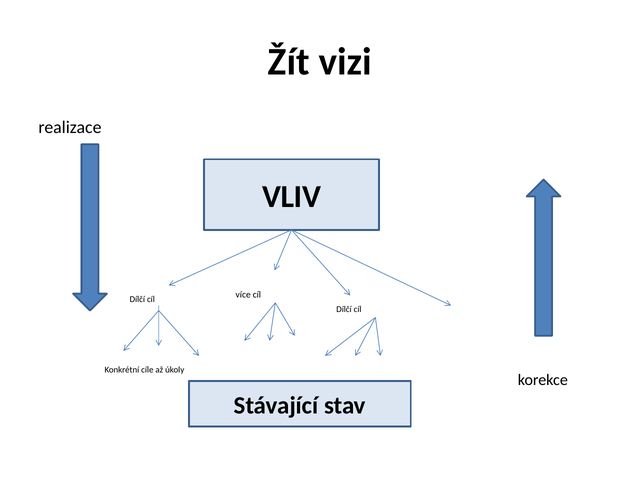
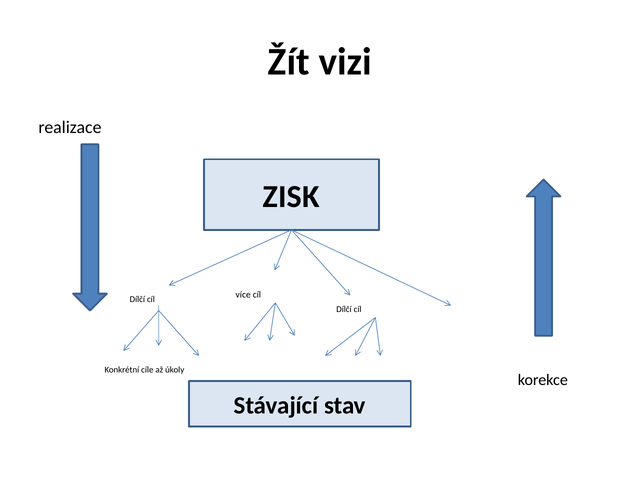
VLIV: VLIV -> ZISK
